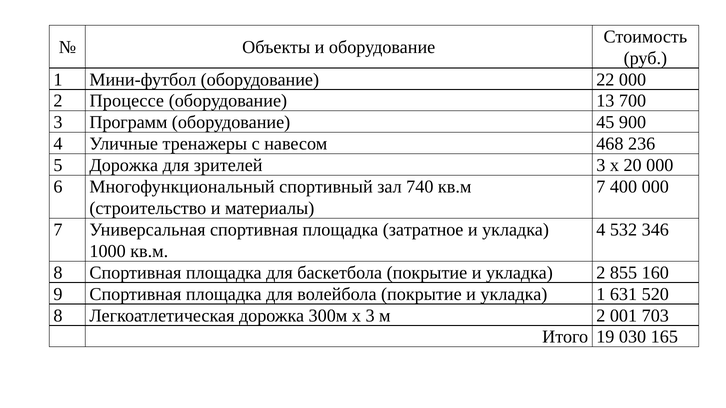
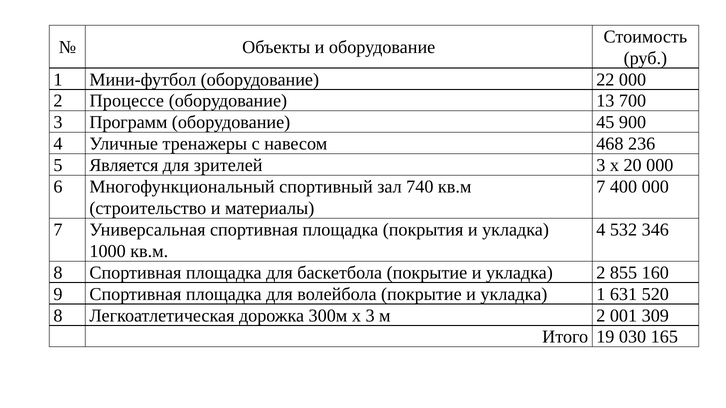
5 Дорожка: Дорожка -> Является
затратное: затратное -> покрытия
703: 703 -> 309
